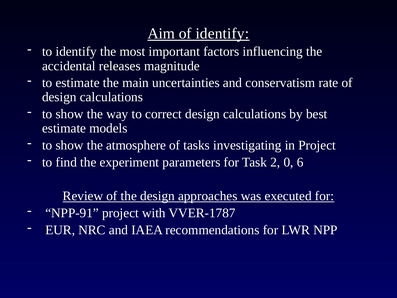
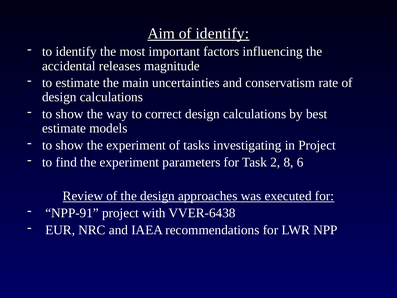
show the atmosphere: atmosphere -> experiment
0: 0 -> 8
VVER-1787: VVER-1787 -> VVER-6438
